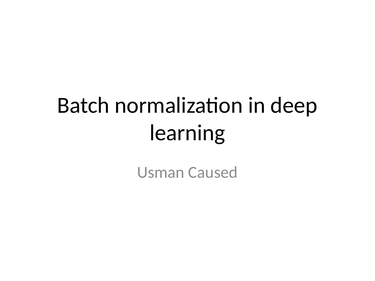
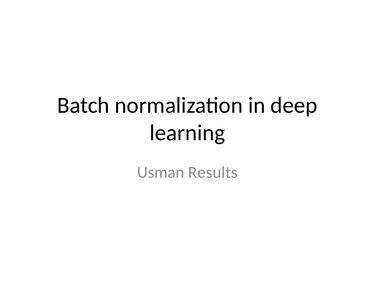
Caused: Caused -> Results
